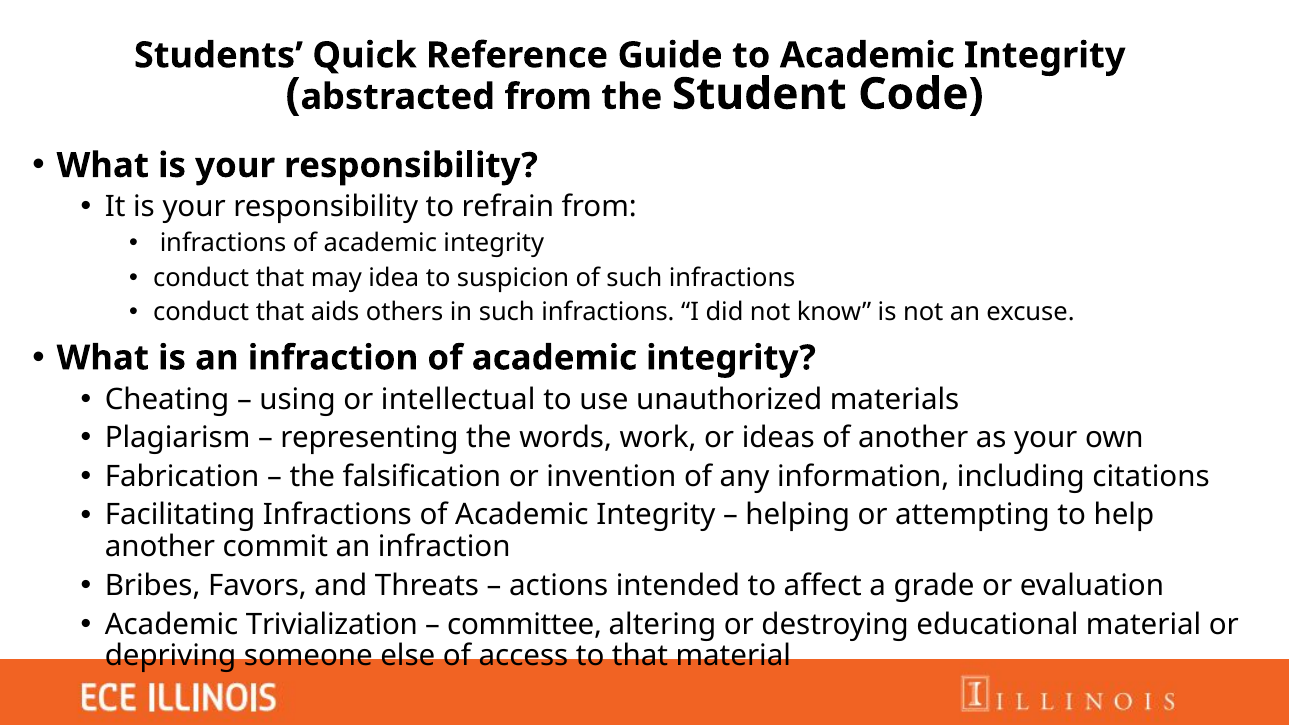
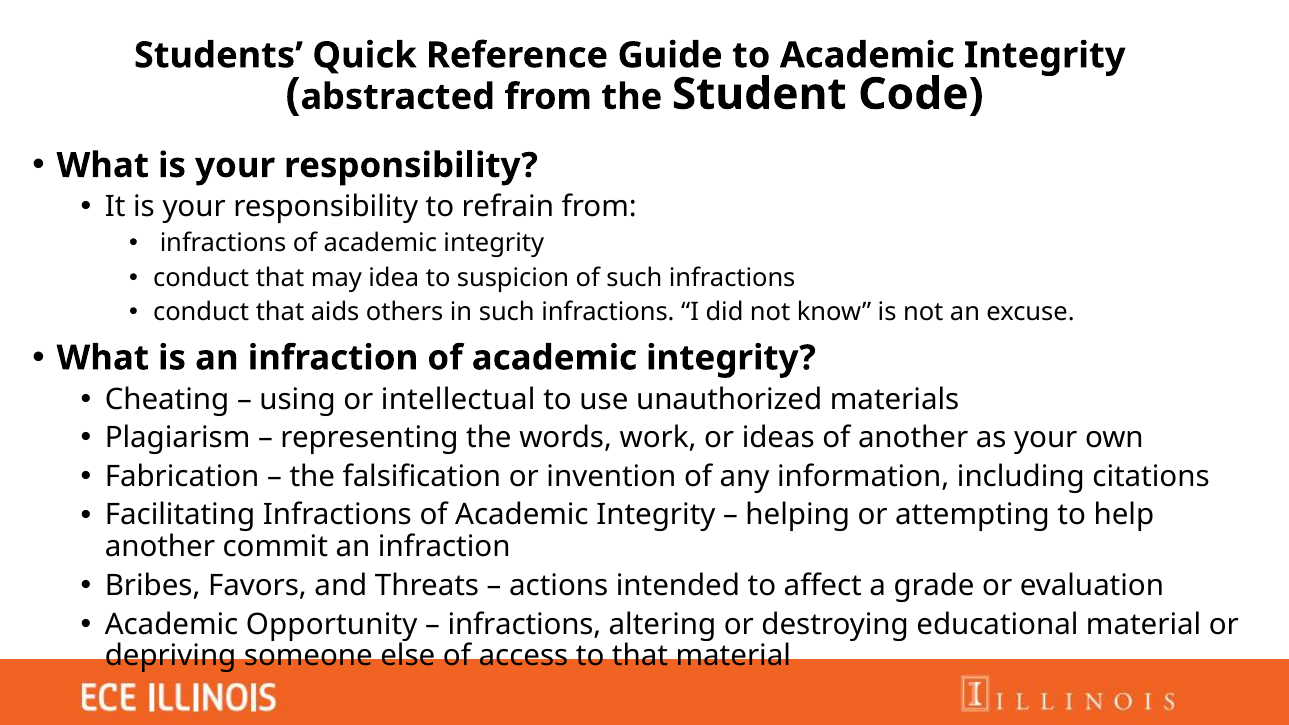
Trivialization: Trivialization -> Opportunity
committee at (525, 624): committee -> infractions
